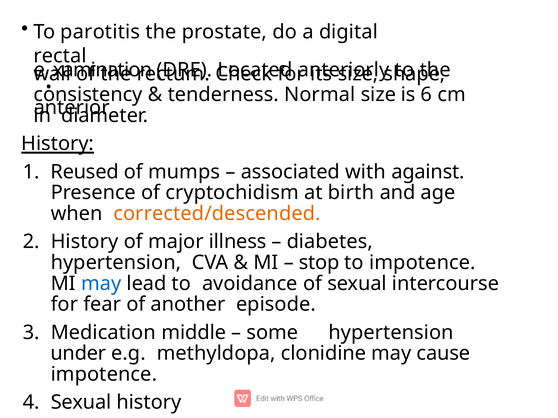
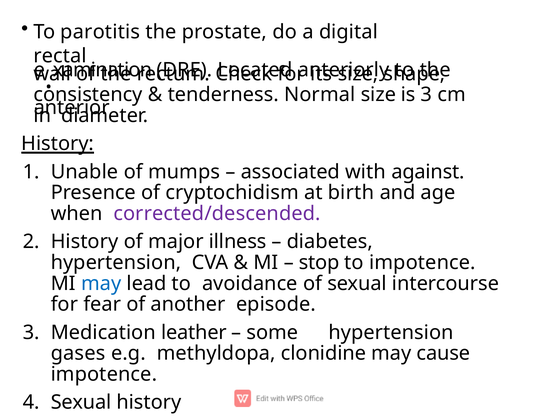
is 6: 6 -> 3
Reused: Reused -> Unable
corrected/descended colour: orange -> purple
middle: middle -> leather
under: under -> gases
